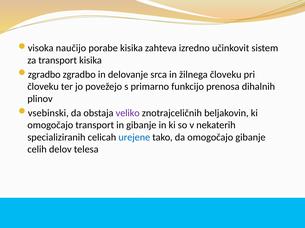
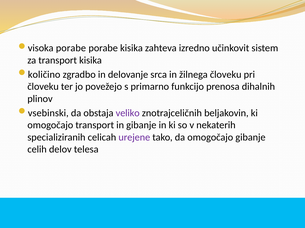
visoka naučijo: naučijo -> porabe
zgradbo at (44, 75): zgradbo -> količino
urejene colour: blue -> purple
